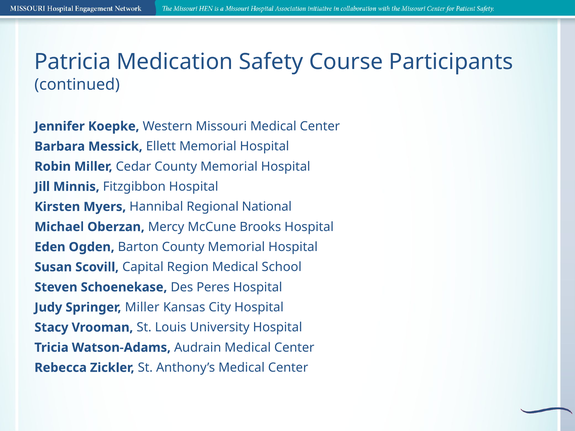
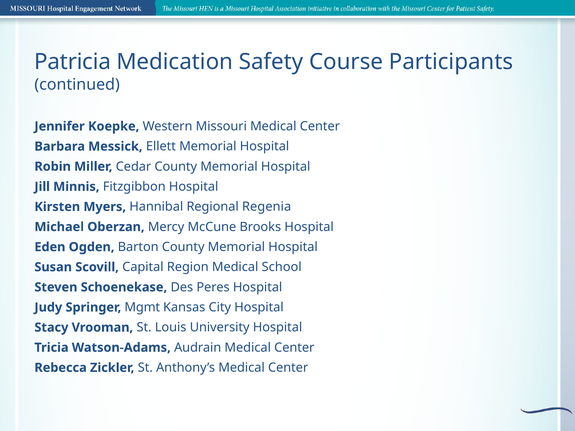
National: National -> Regenia
Springer Miller: Miller -> Mgmt
